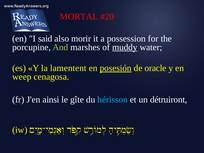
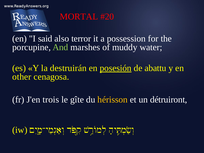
morir: morir -> terror
muddy underline: present -> none
lamentent: lamentent -> destruirán
oracle: oracle -> abattu
weep: weep -> other
ainsi: ainsi -> trois
hérisson colour: light blue -> yellow
